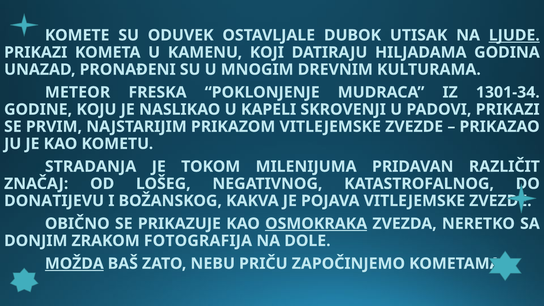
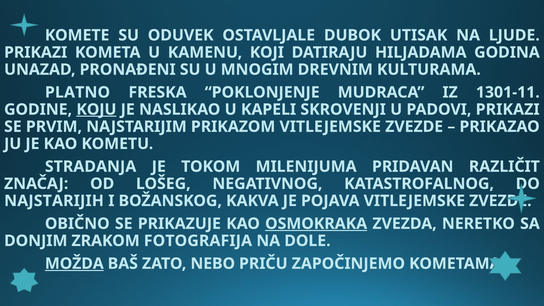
LJUDE underline: present -> none
METEOR: METEOR -> PLATNO
1301-34: 1301-34 -> 1301-11
KOJU underline: none -> present
DONATIJEVU: DONATIJEVU -> NAJSTARIJIH
NEBU: NEBU -> NEBO
